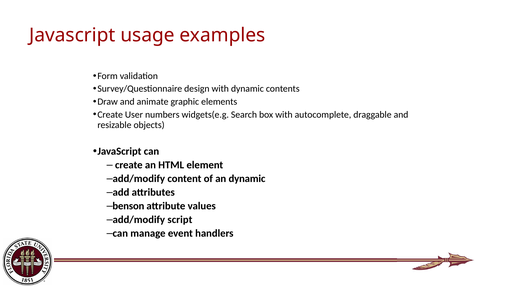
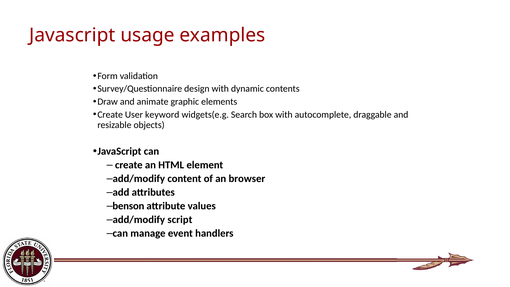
numbers: numbers -> keyword
an dynamic: dynamic -> browser
